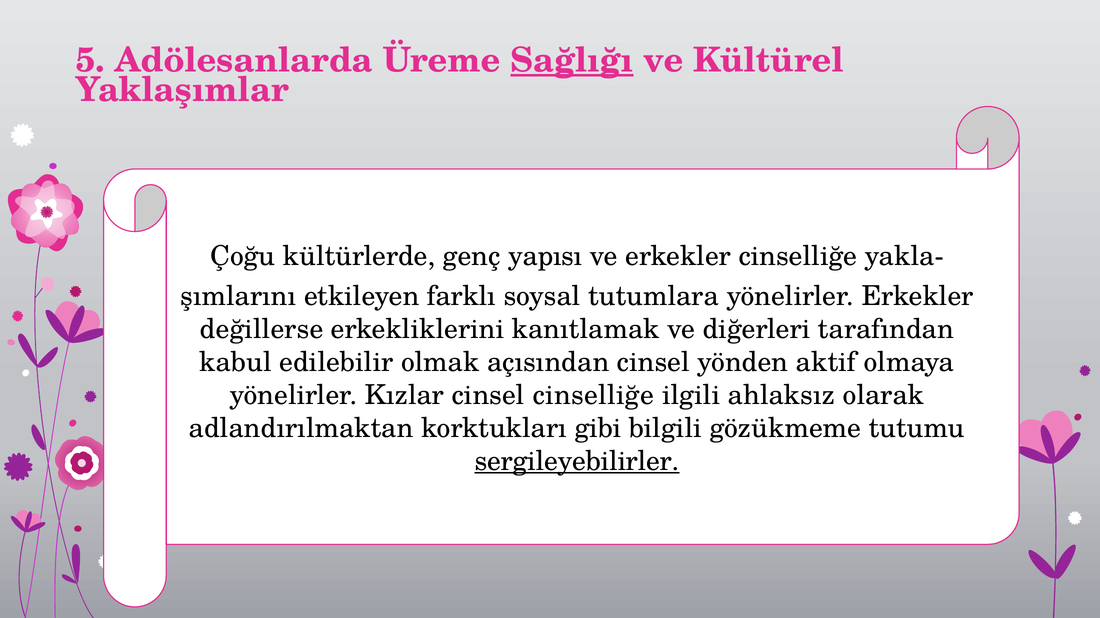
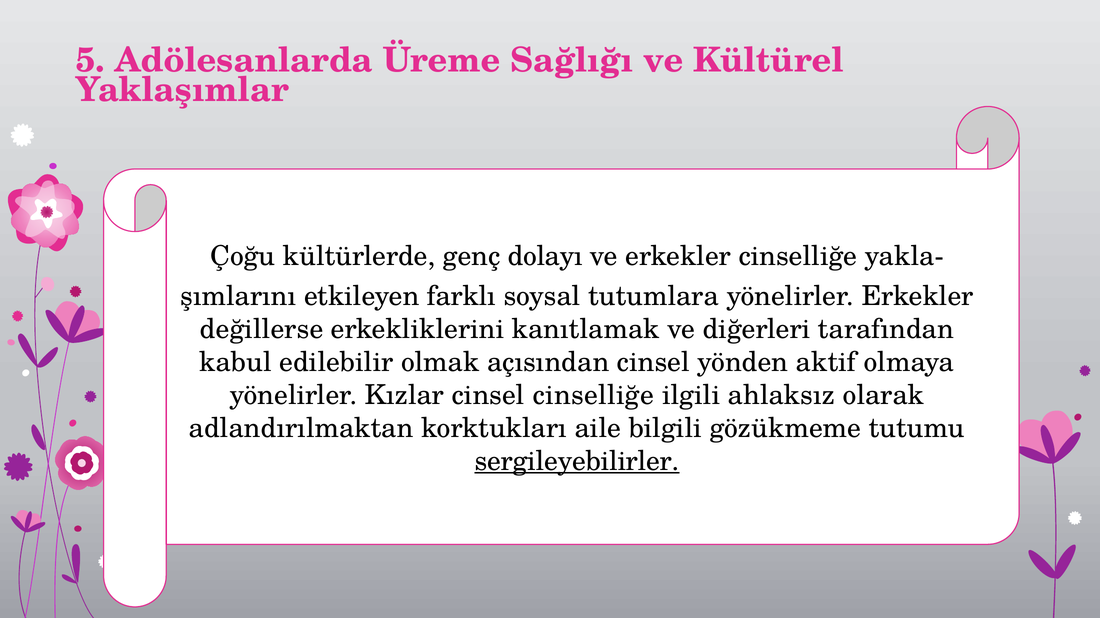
Sağlığı underline: present -> none
yapısı: yapısı -> dolayı
gibi: gibi -> aile
